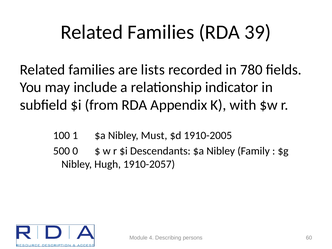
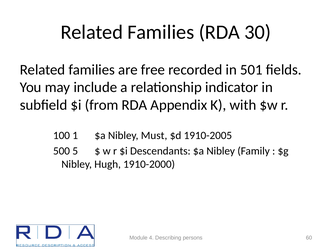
39: 39 -> 30
lists: lists -> free
780: 780 -> 501
0: 0 -> 5
1910-2057: 1910-2057 -> 1910-2000
